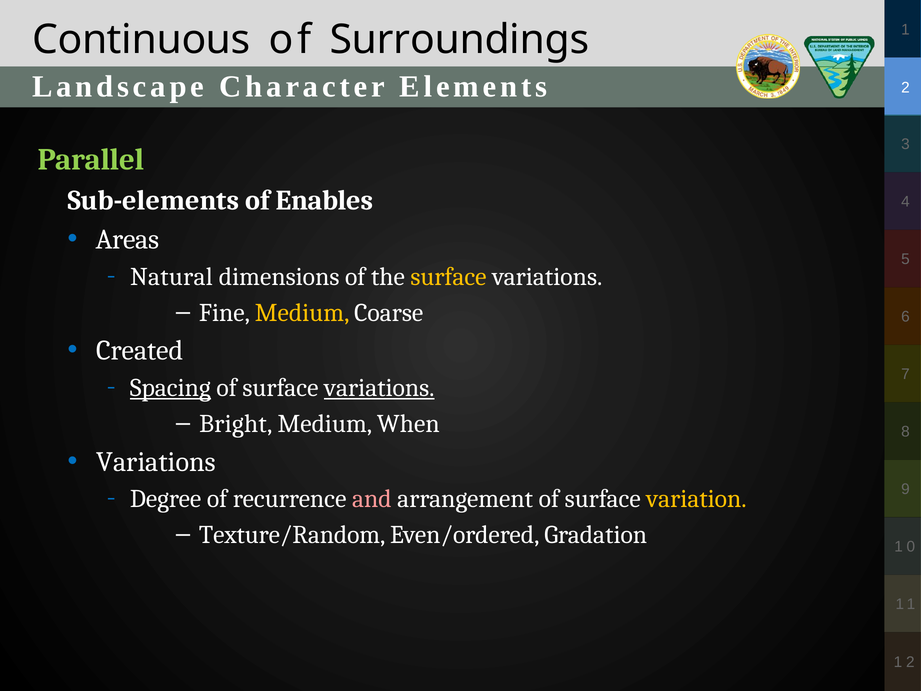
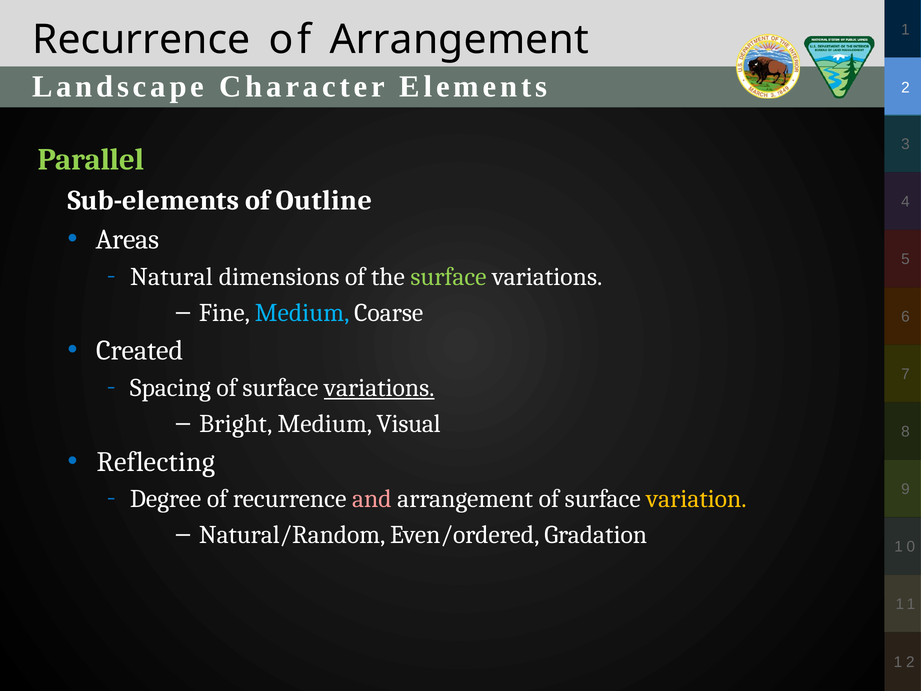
Continuous at (141, 40): Continuous -> Recurrence
of Surroundings: Surroundings -> Arrangement
Enables: Enables -> Outline
surface at (448, 277) colour: yellow -> light green
Medium at (302, 313) colour: yellow -> light blue
Spacing underline: present -> none
When: When -> Visual
Variations at (156, 462): Variations -> Reflecting
Texture/Random: Texture/Random -> Natural/Random
